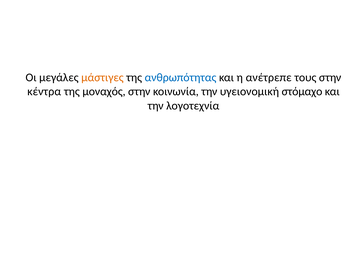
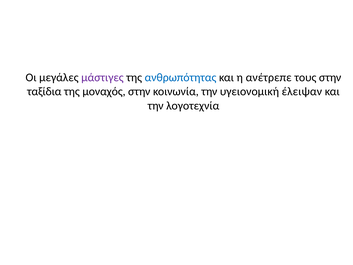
μάστιγες colour: orange -> purple
κέντρα: κέντρα -> ταξίδια
στόμαχο: στόμαχο -> έλειψαν
